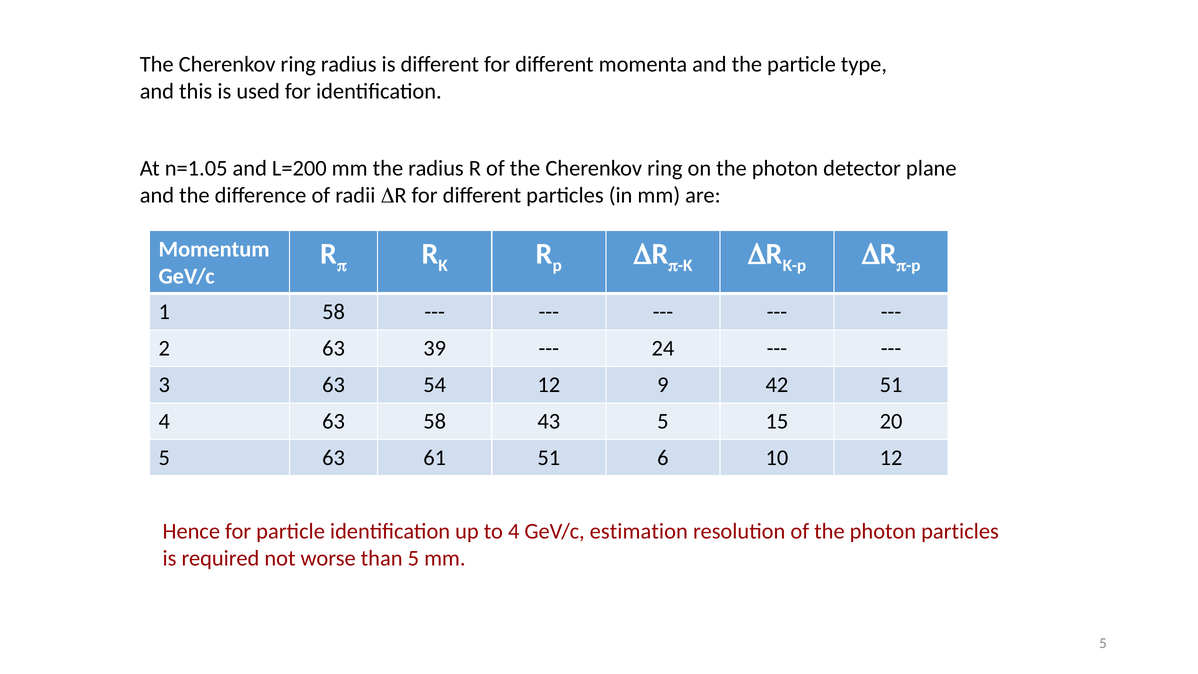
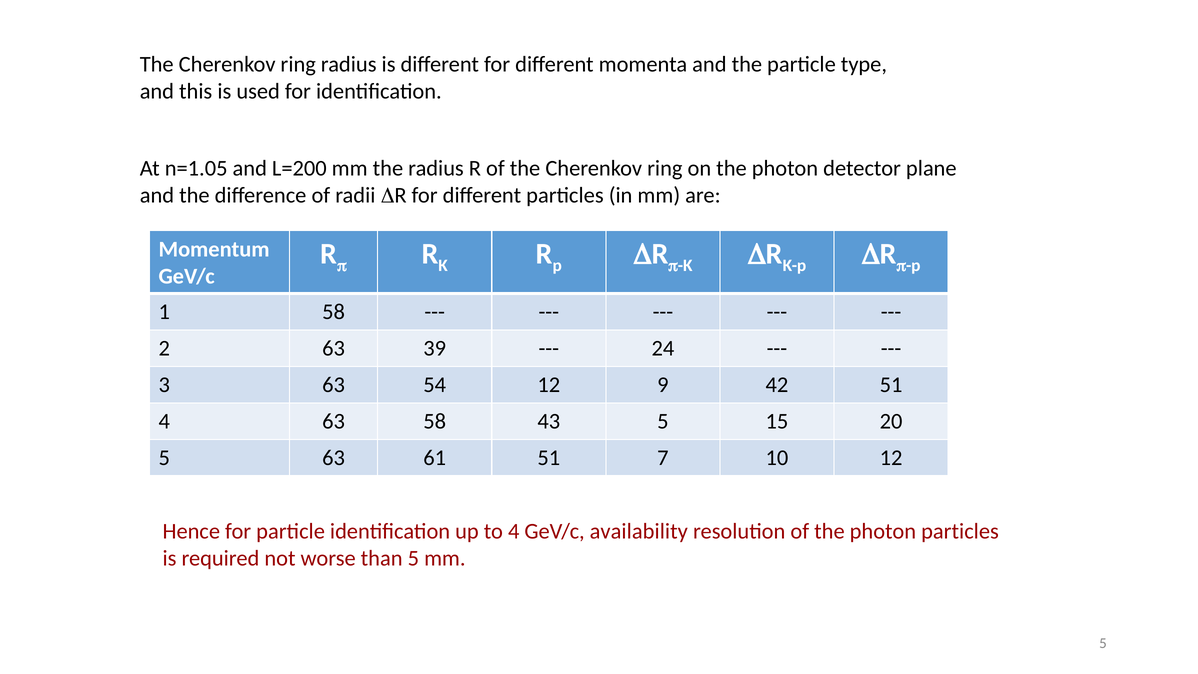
6: 6 -> 7
estimation: estimation -> availability
